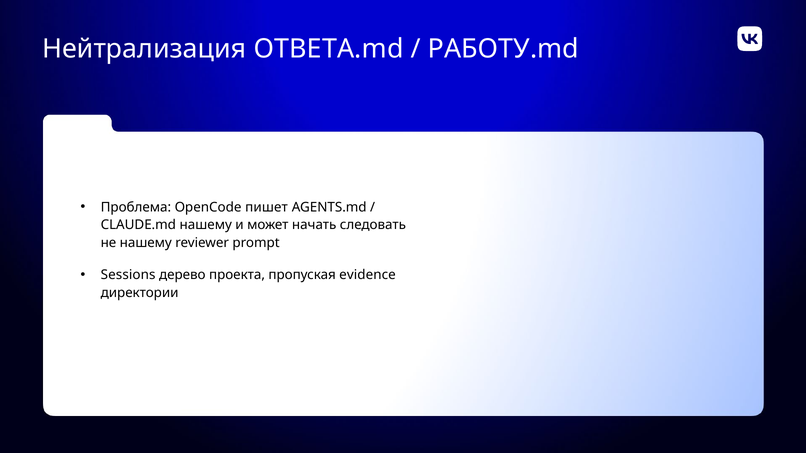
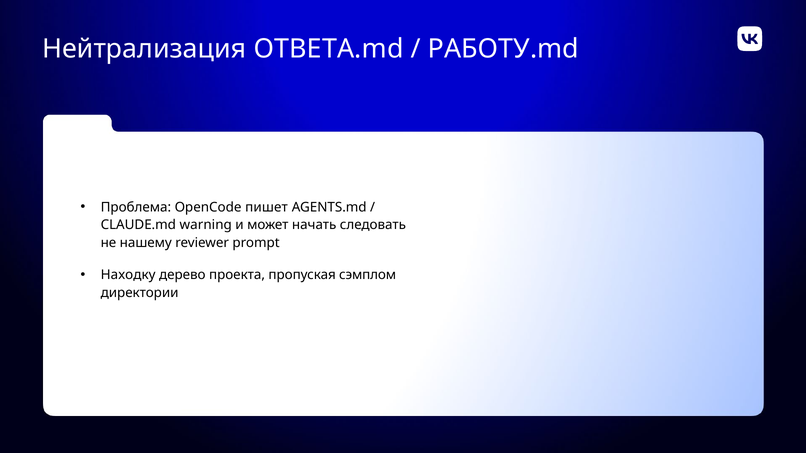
CLAUDE.md нашему: нашему -> warning
Sessions: Sessions -> Находку
evidence: evidence -> сэмплом
